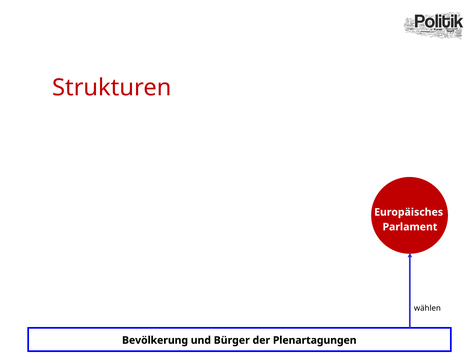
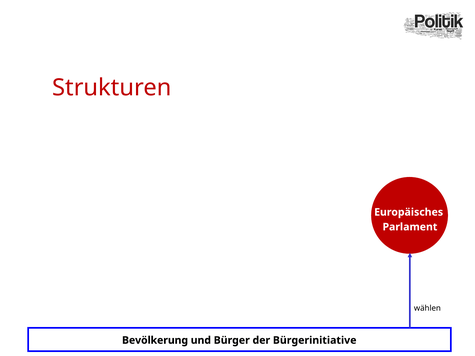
Plenartagungen: Plenartagungen -> Bürgerinitiative
